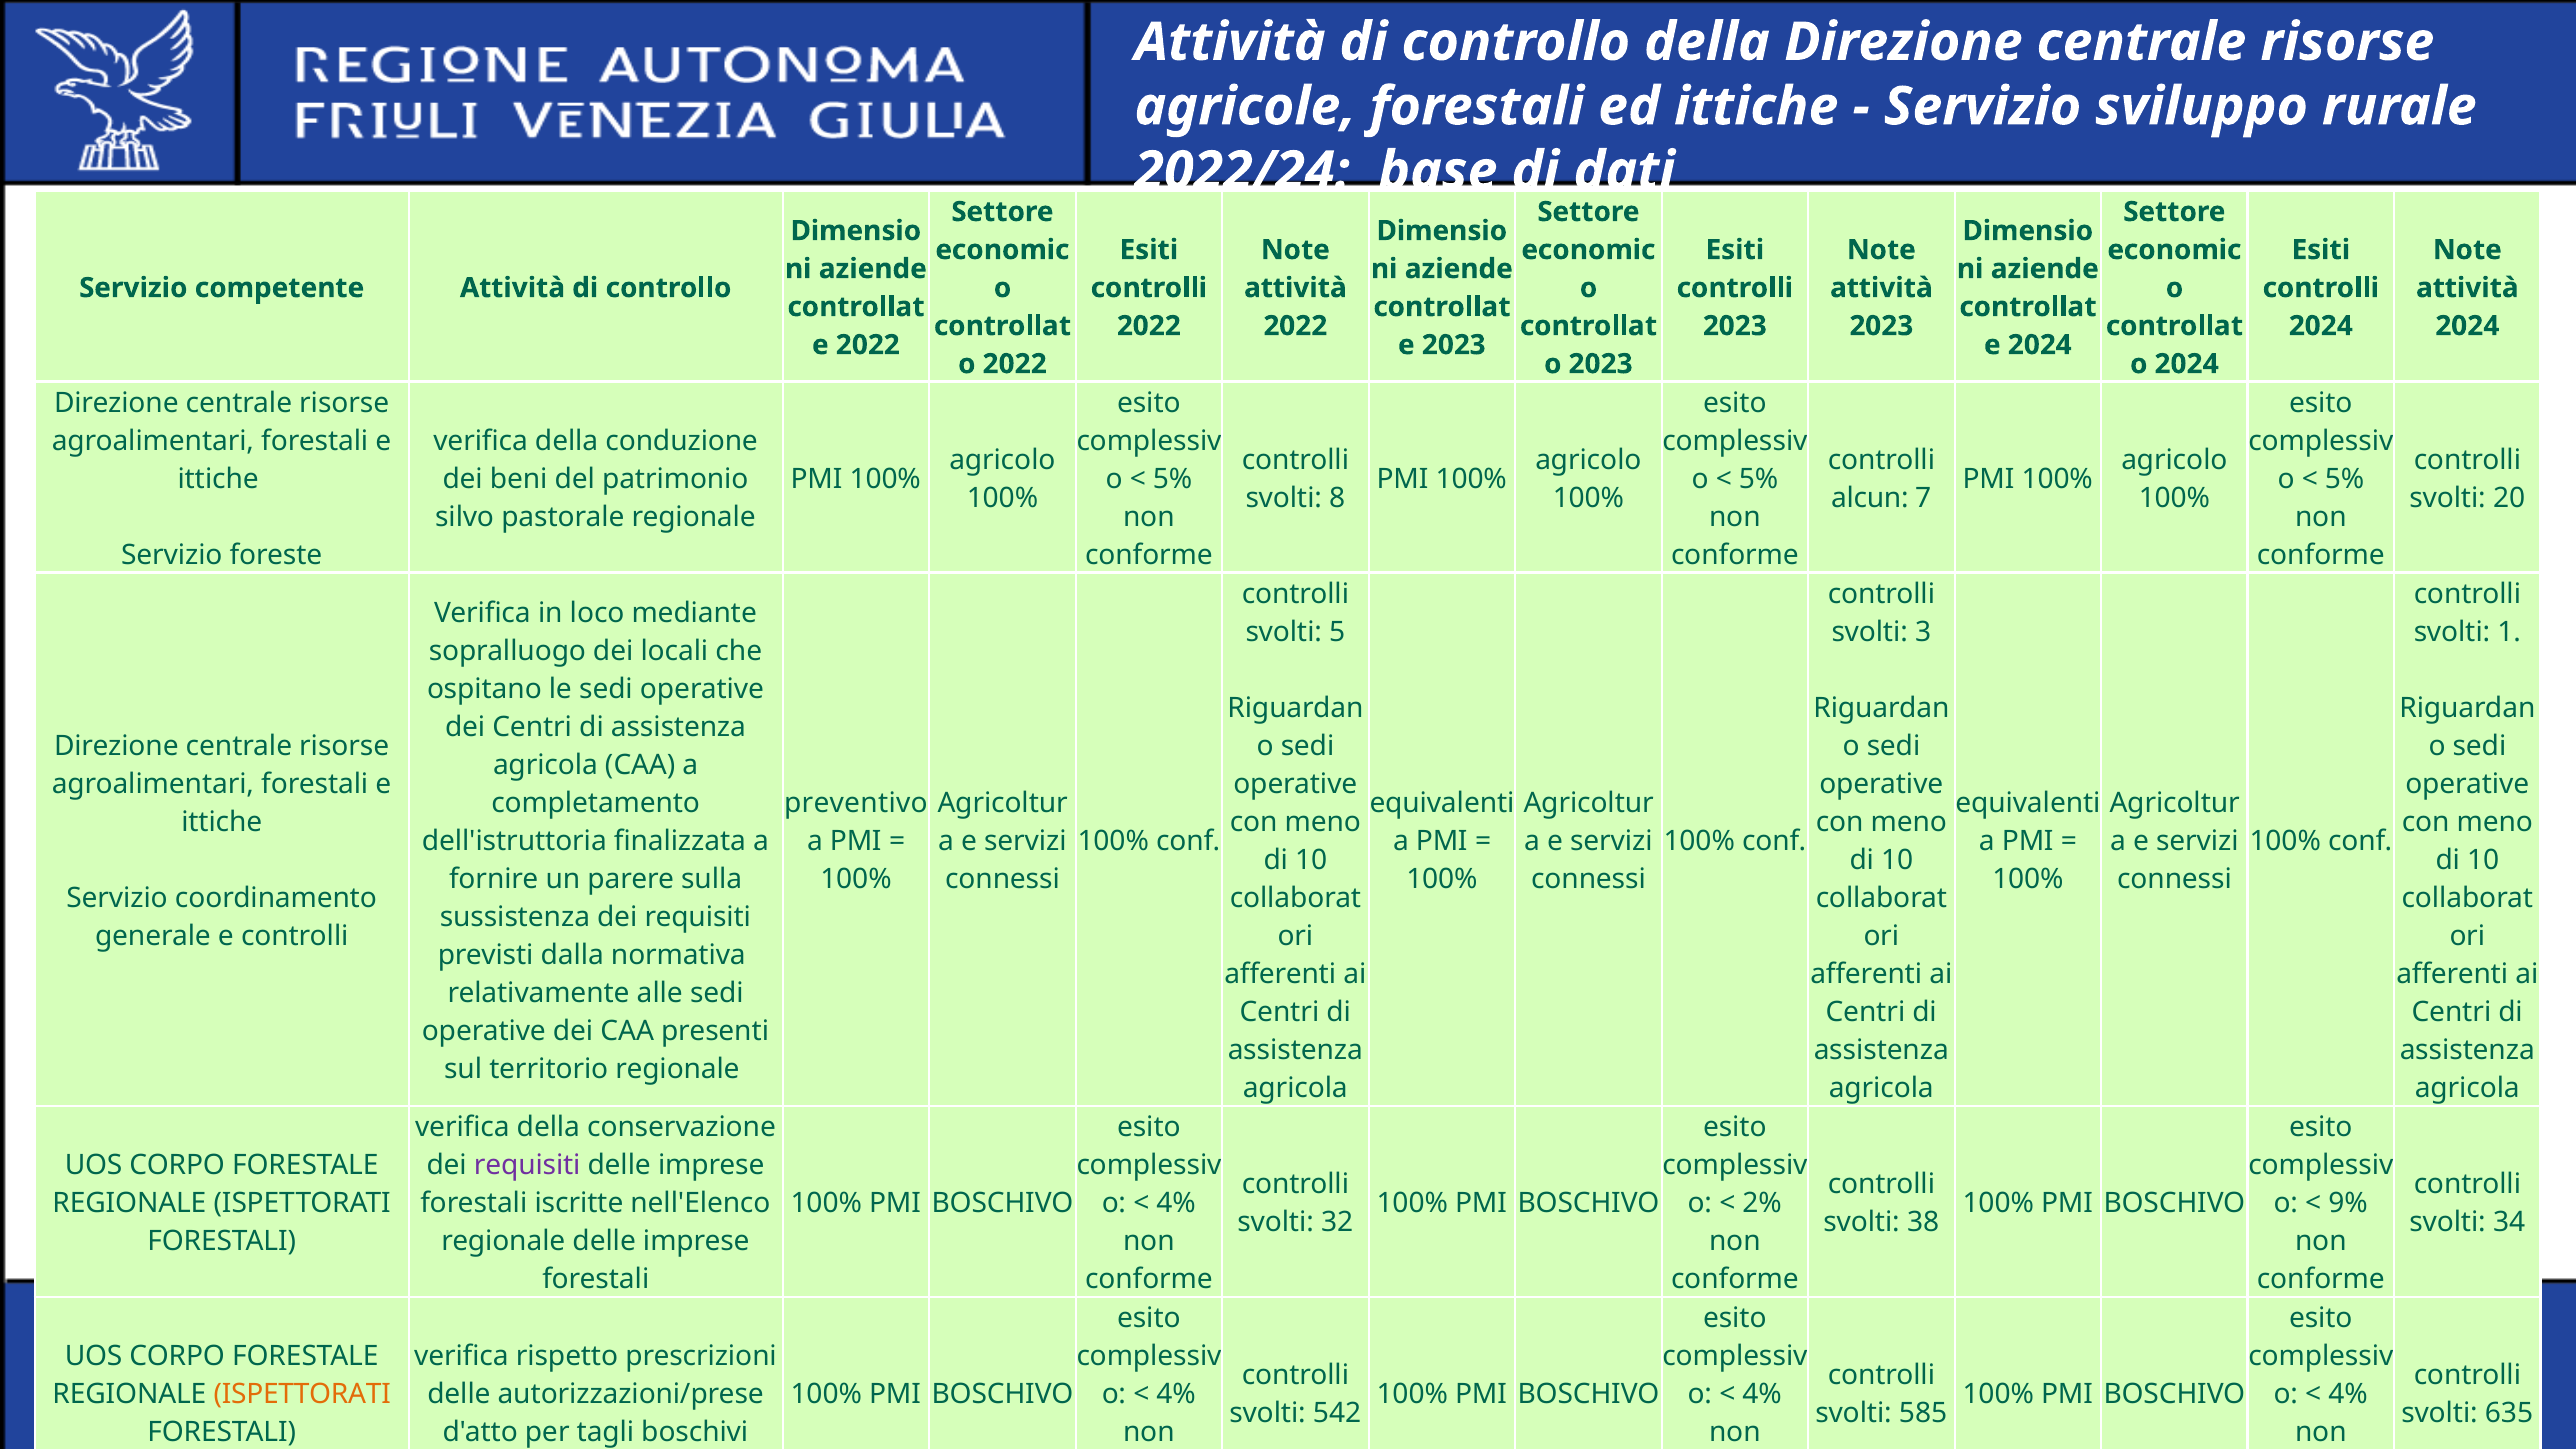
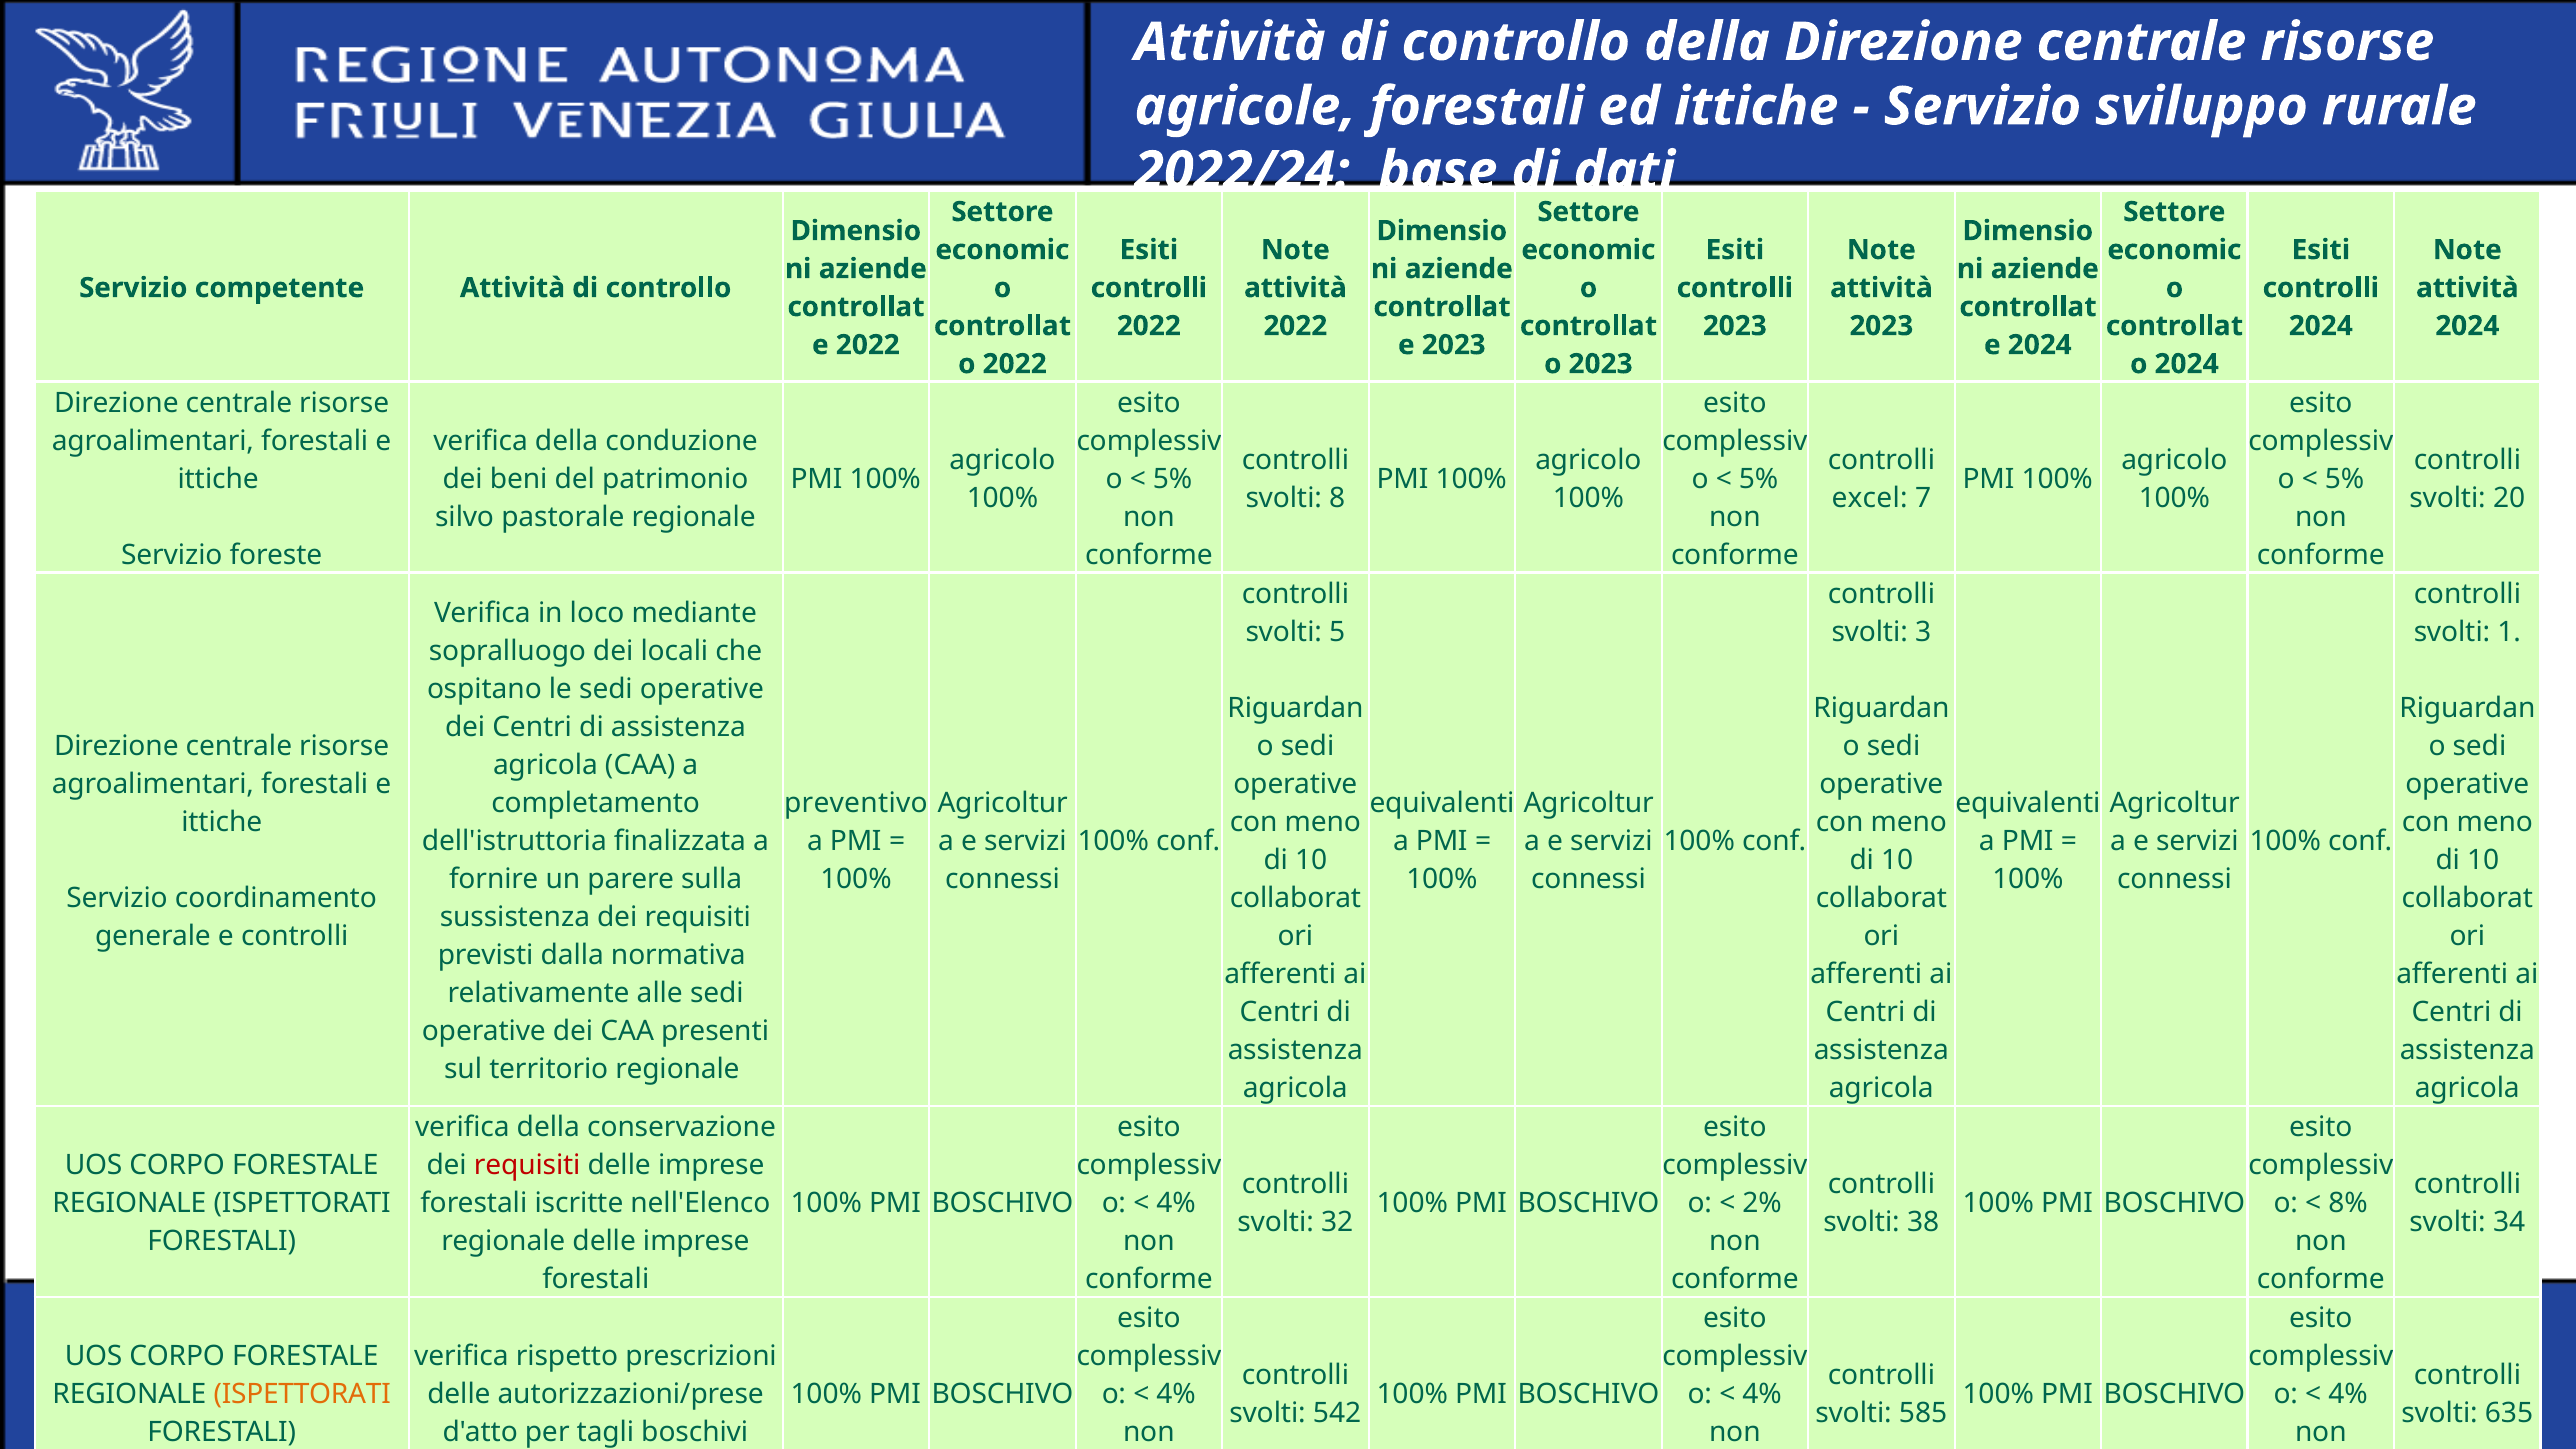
alcun: alcun -> excel
requisiti at (527, 1165) colour: purple -> red
9%: 9% -> 8%
